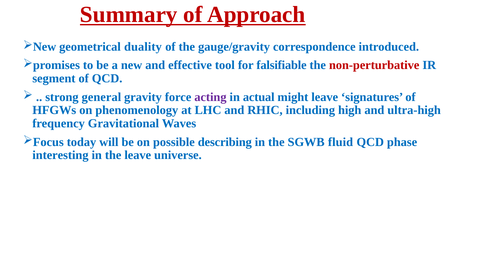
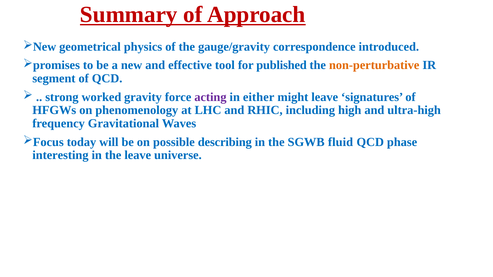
duality: duality -> physics
falsifiable: falsifiable -> published
non-perturbative colour: red -> orange
general: general -> worked
actual: actual -> either
